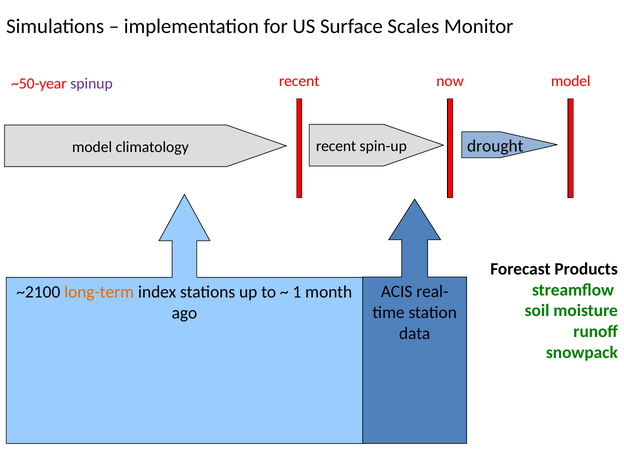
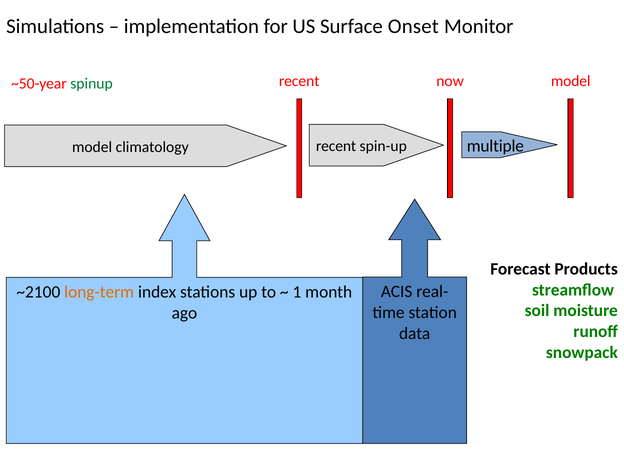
Scales: Scales -> Onset
spinup colour: purple -> green
drought: drought -> multiple
